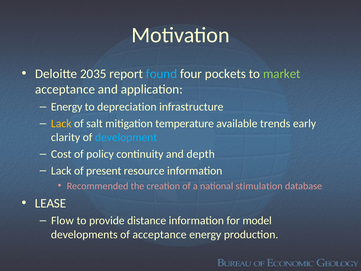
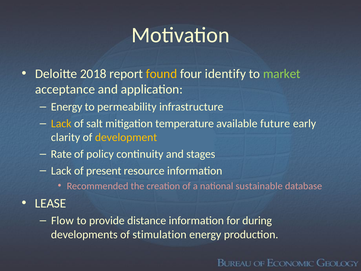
2035: 2035 -> 2018
found colour: light blue -> yellow
pockets: pockets -> identify
depreciation: depreciation -> permeability
trends: trends -> future
development colour: light blue -> yellow
Cost: Cost -> Rate
depth: depth -> stages
stimulation: stimulation -> sustainable
model: model -> during
of acceptance: acceptance -> stimulation
